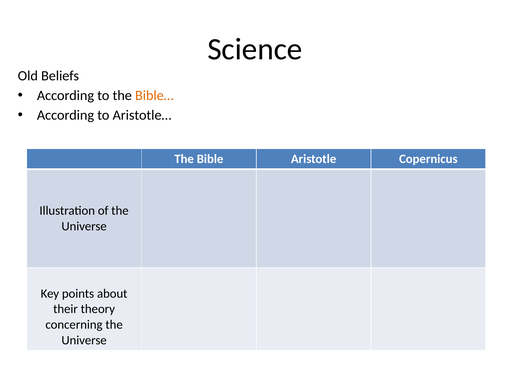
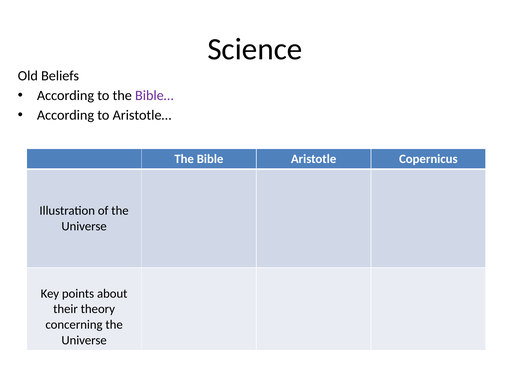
Bible… colour: orange -> purple
